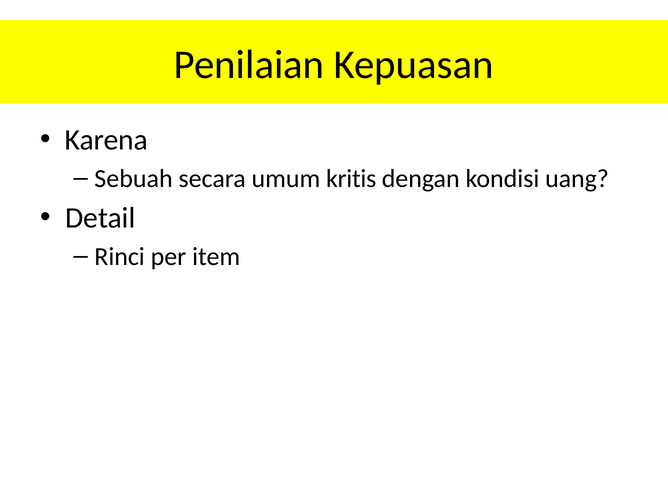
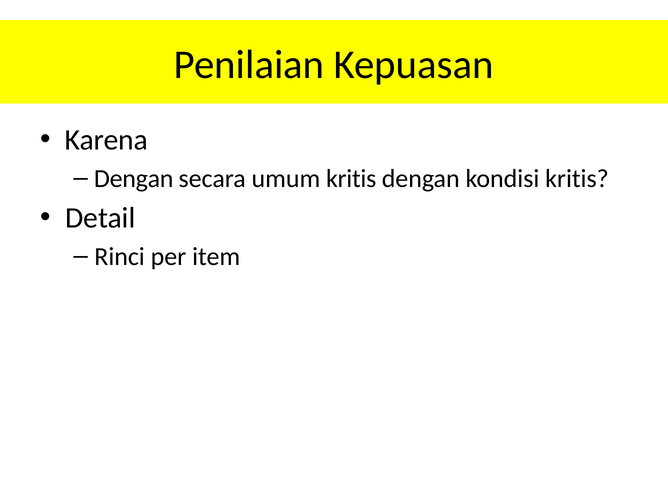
Sebuah at (134, 178): Sebuah -> Dengan
kondisi uang: uang -> kritis
